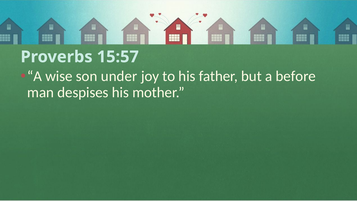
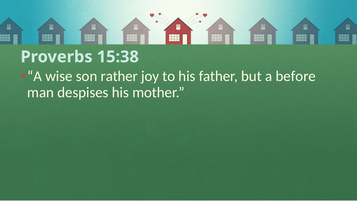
15:57: 15:57 -> 15:38
under: under -> rather
